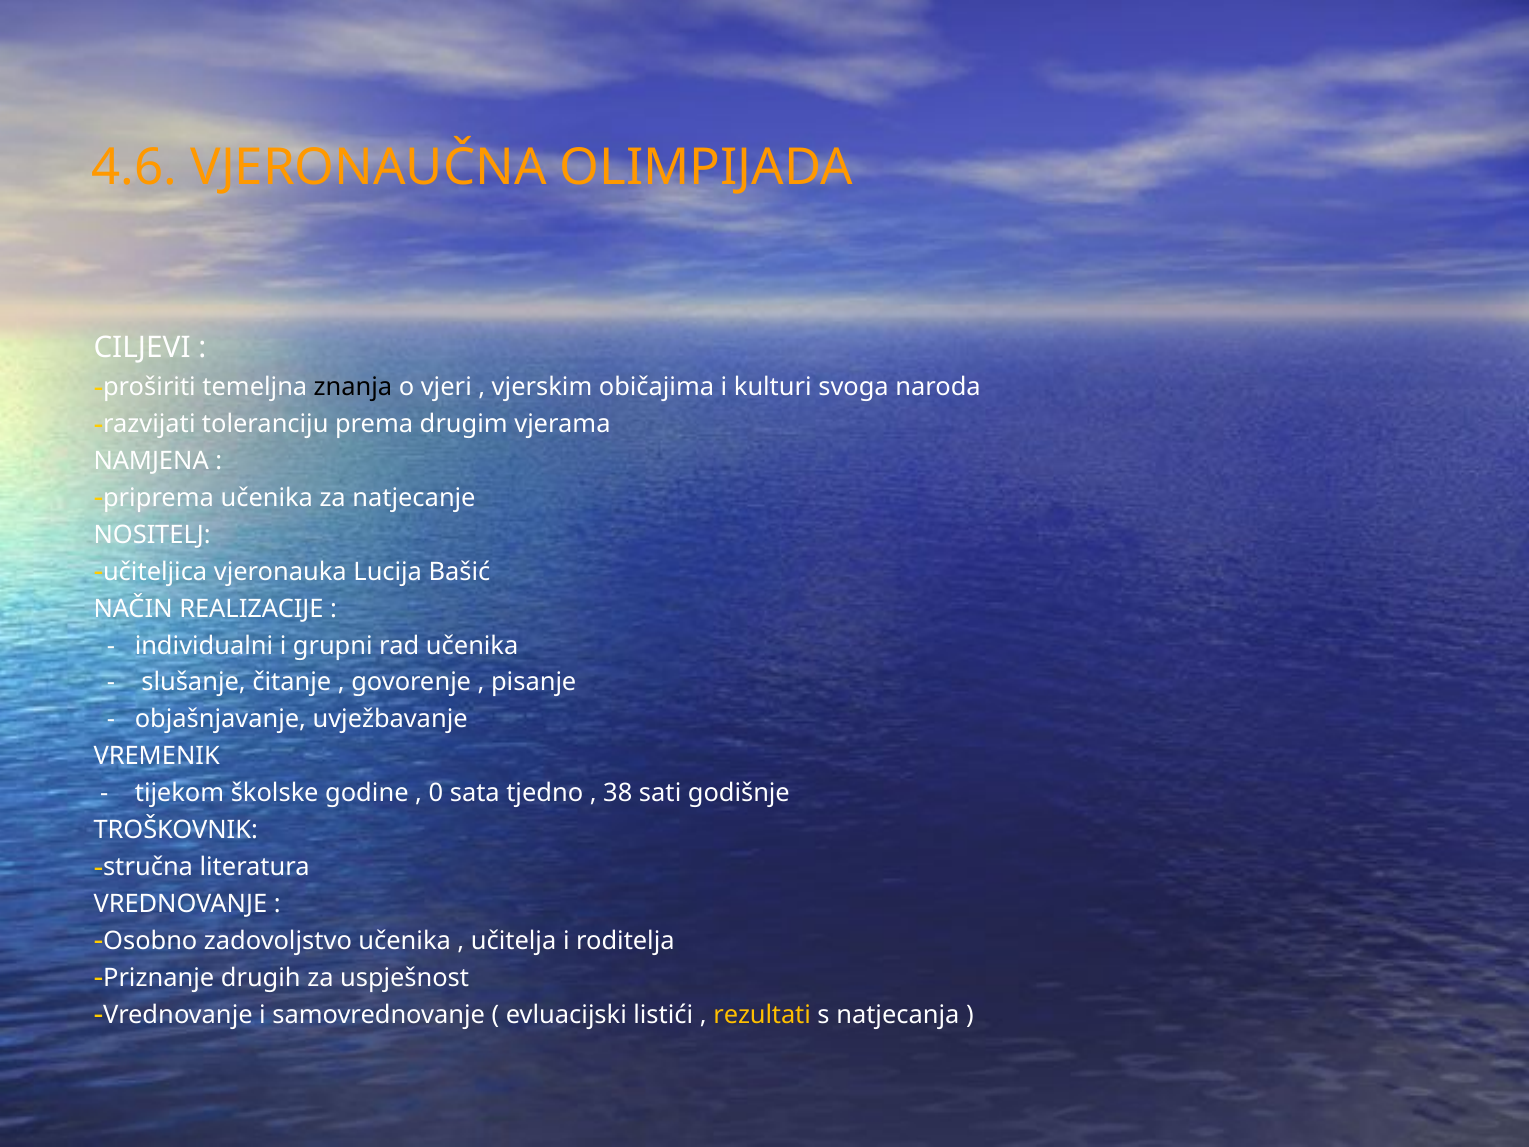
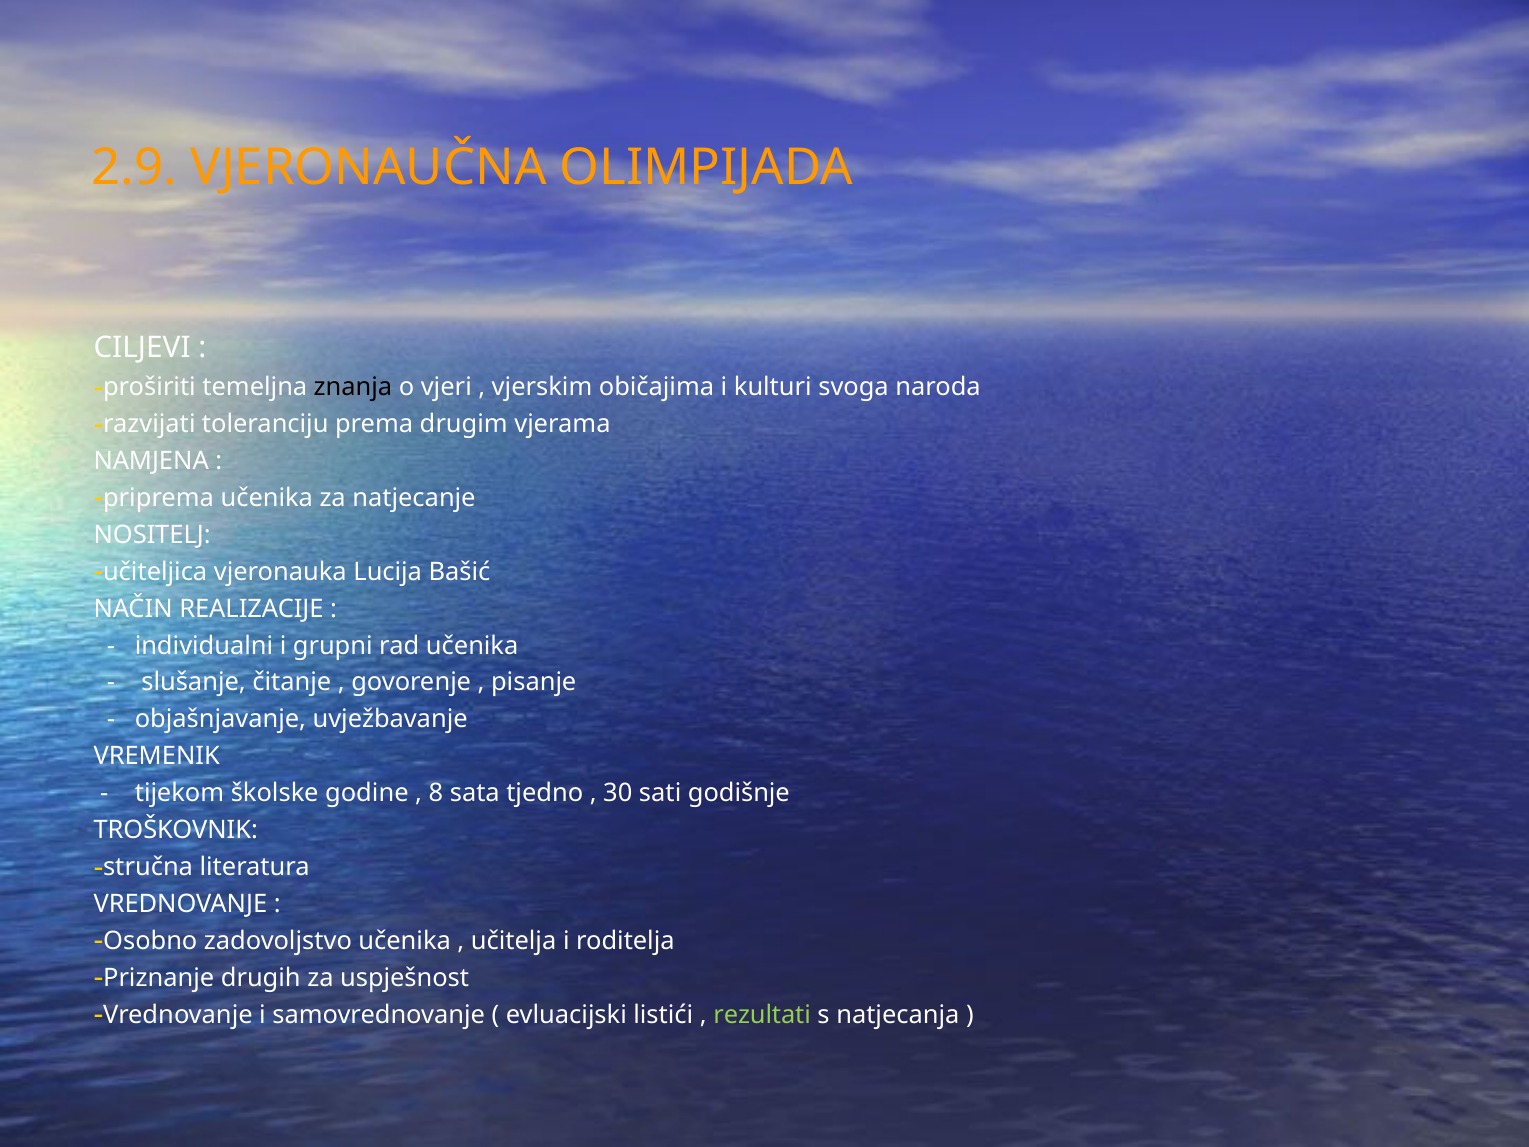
4.6: 4.6 -> 2.9
0: 0 -> 8
38: 38 -> 30
rezultati colour: yellow -> light green
